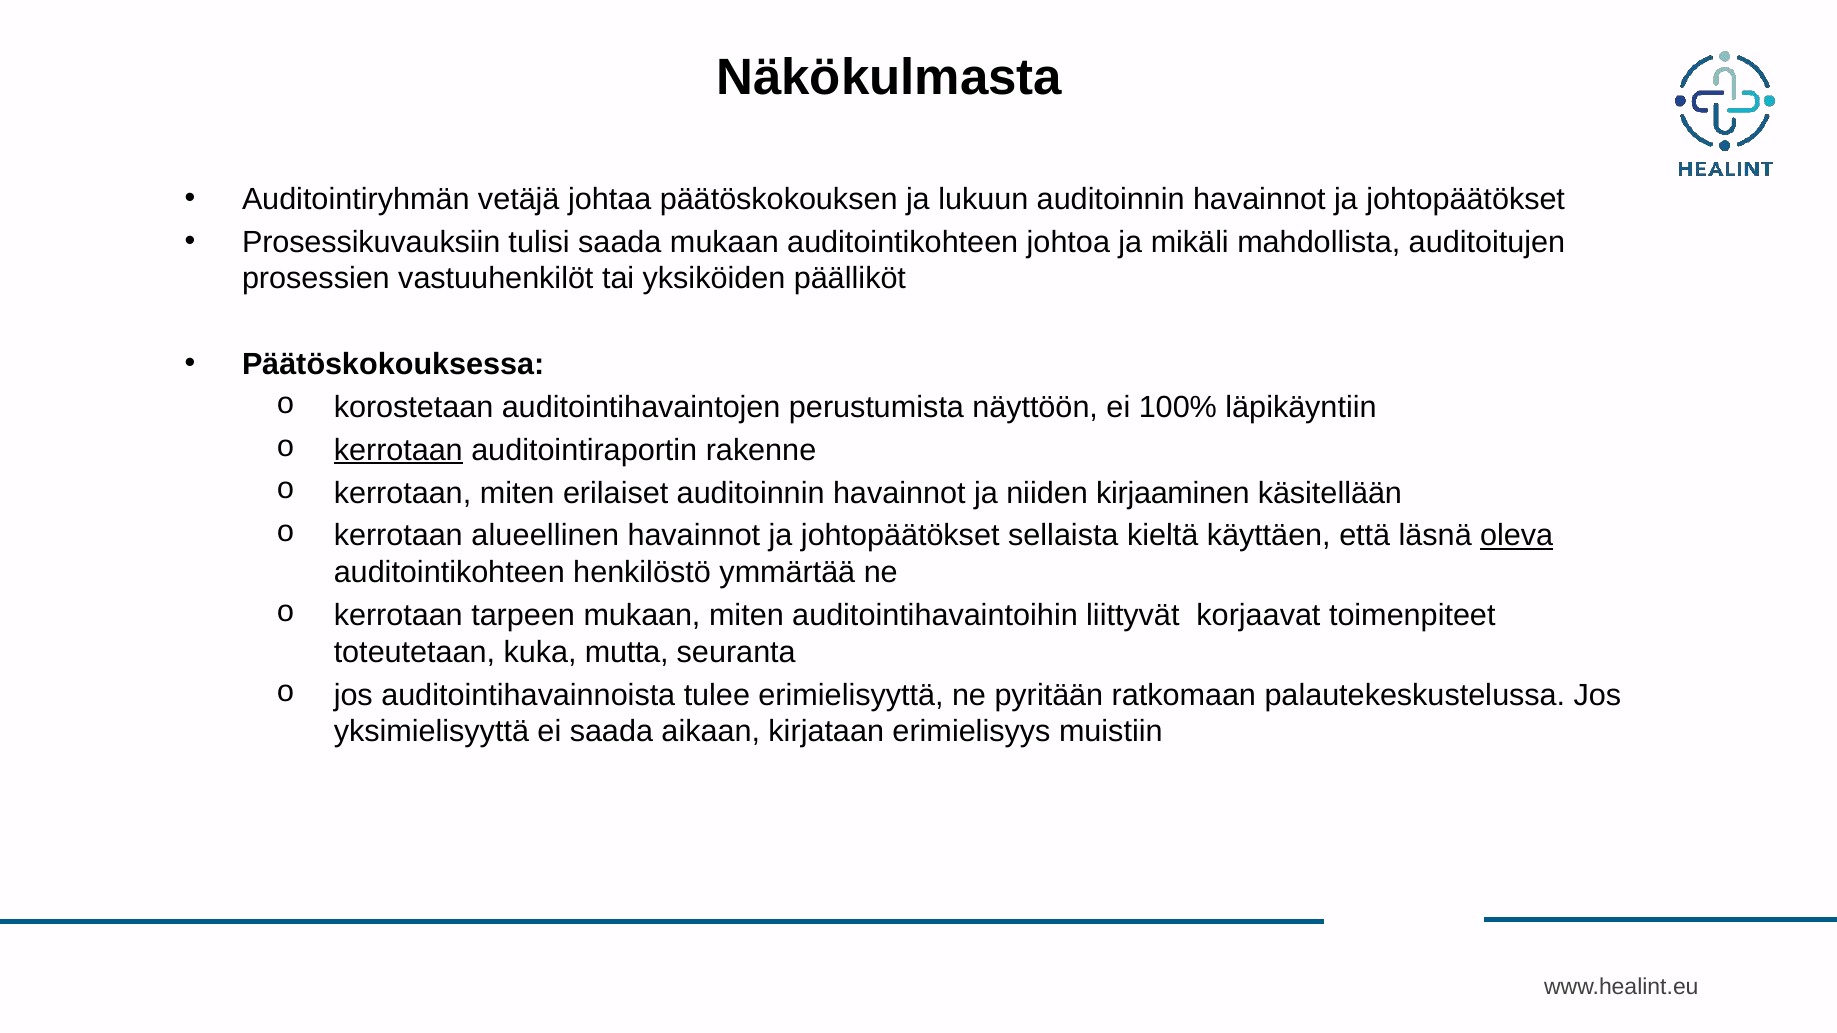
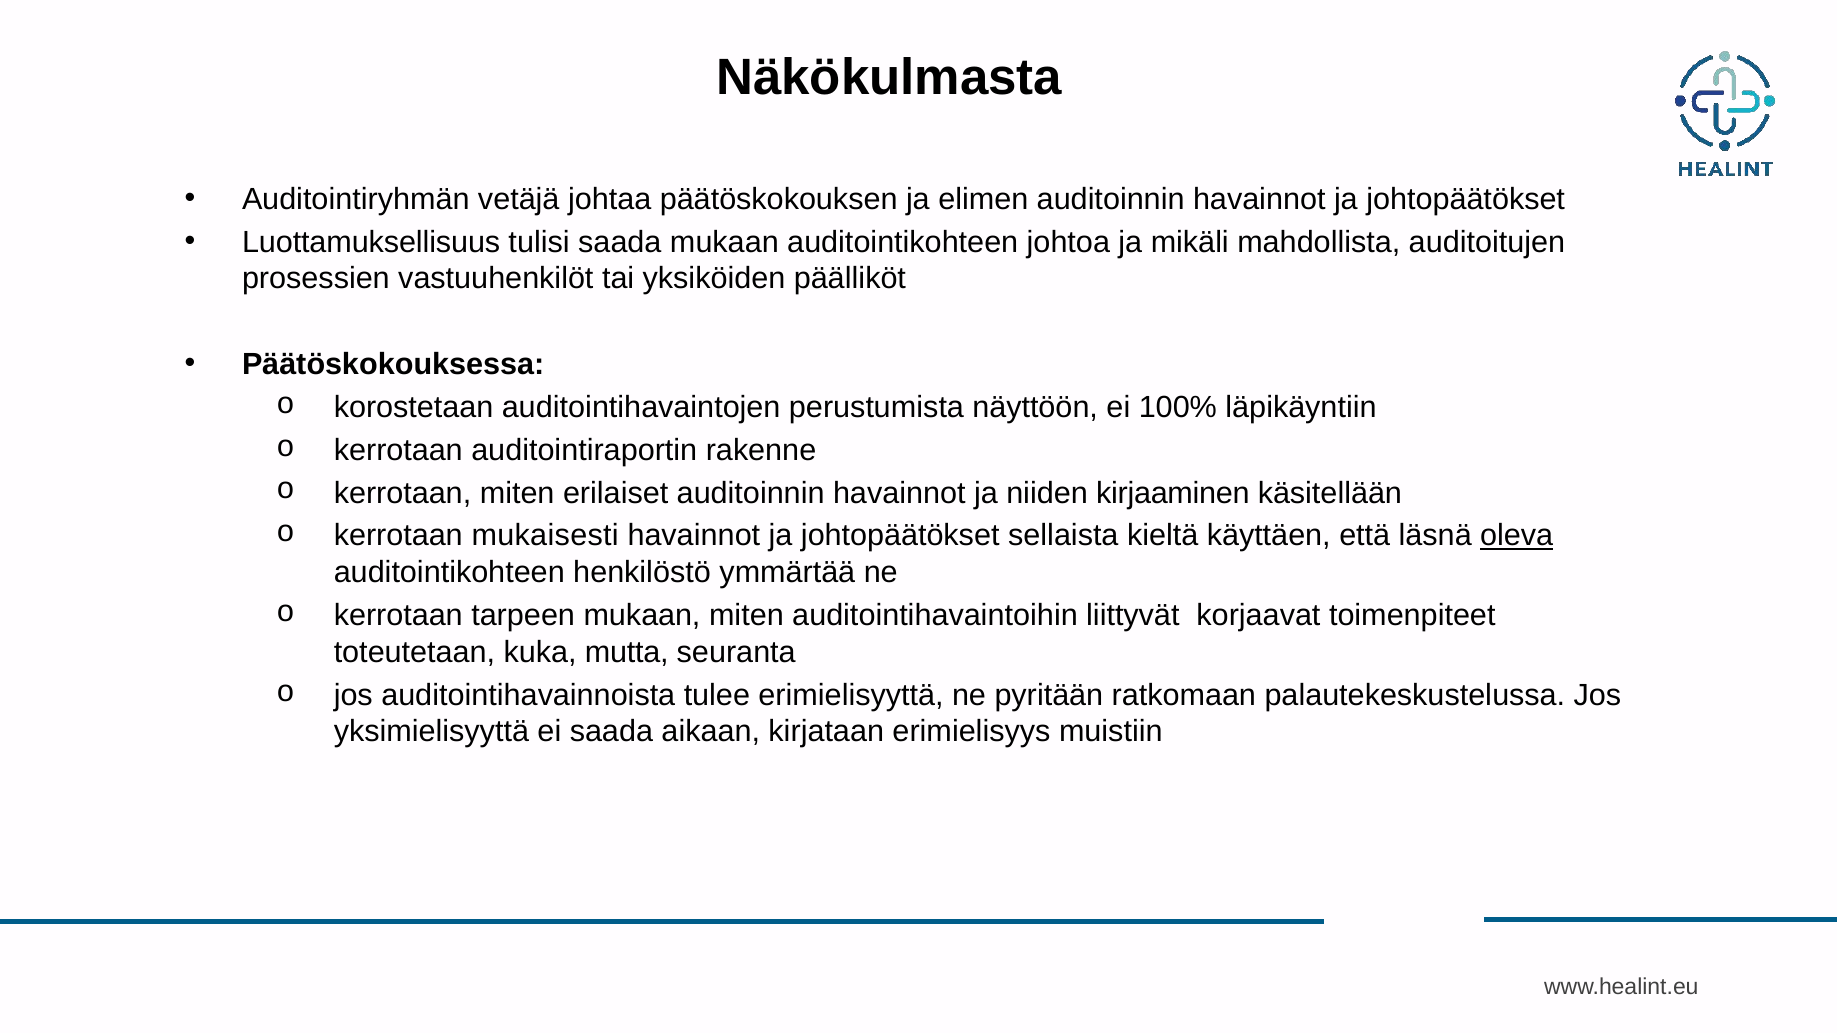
lukuun: lukuun -> elimen
Prosessikuvauksiin: Prosessikuvauksiin -> Luottamuksellisuus
kerrotaan at (398, 450) underline: present -> none
alueellinen: alueellinen -> mukaisesti
